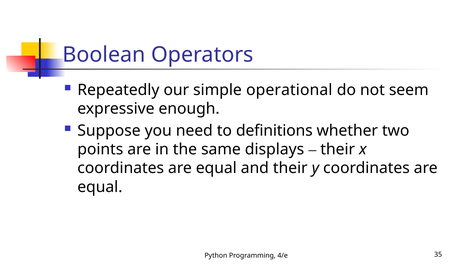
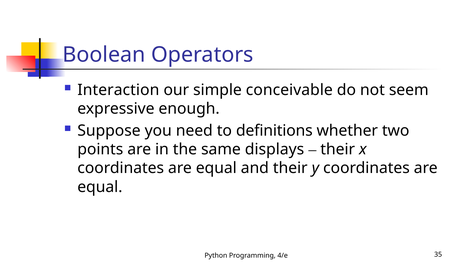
Repeatedly: Repeatedly -> Interaction
operational: operational -> conceivable
